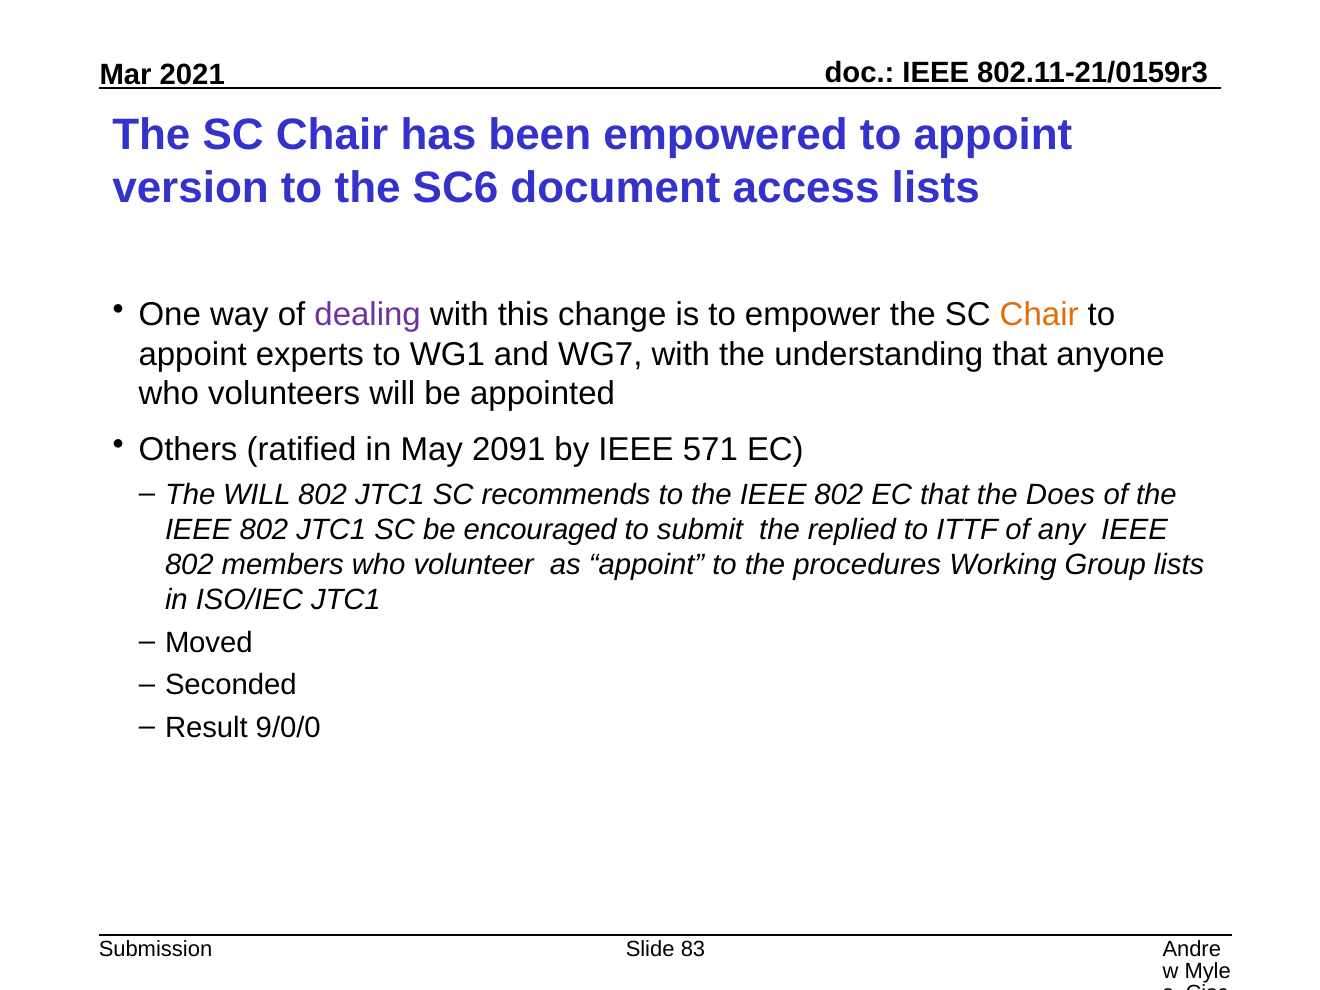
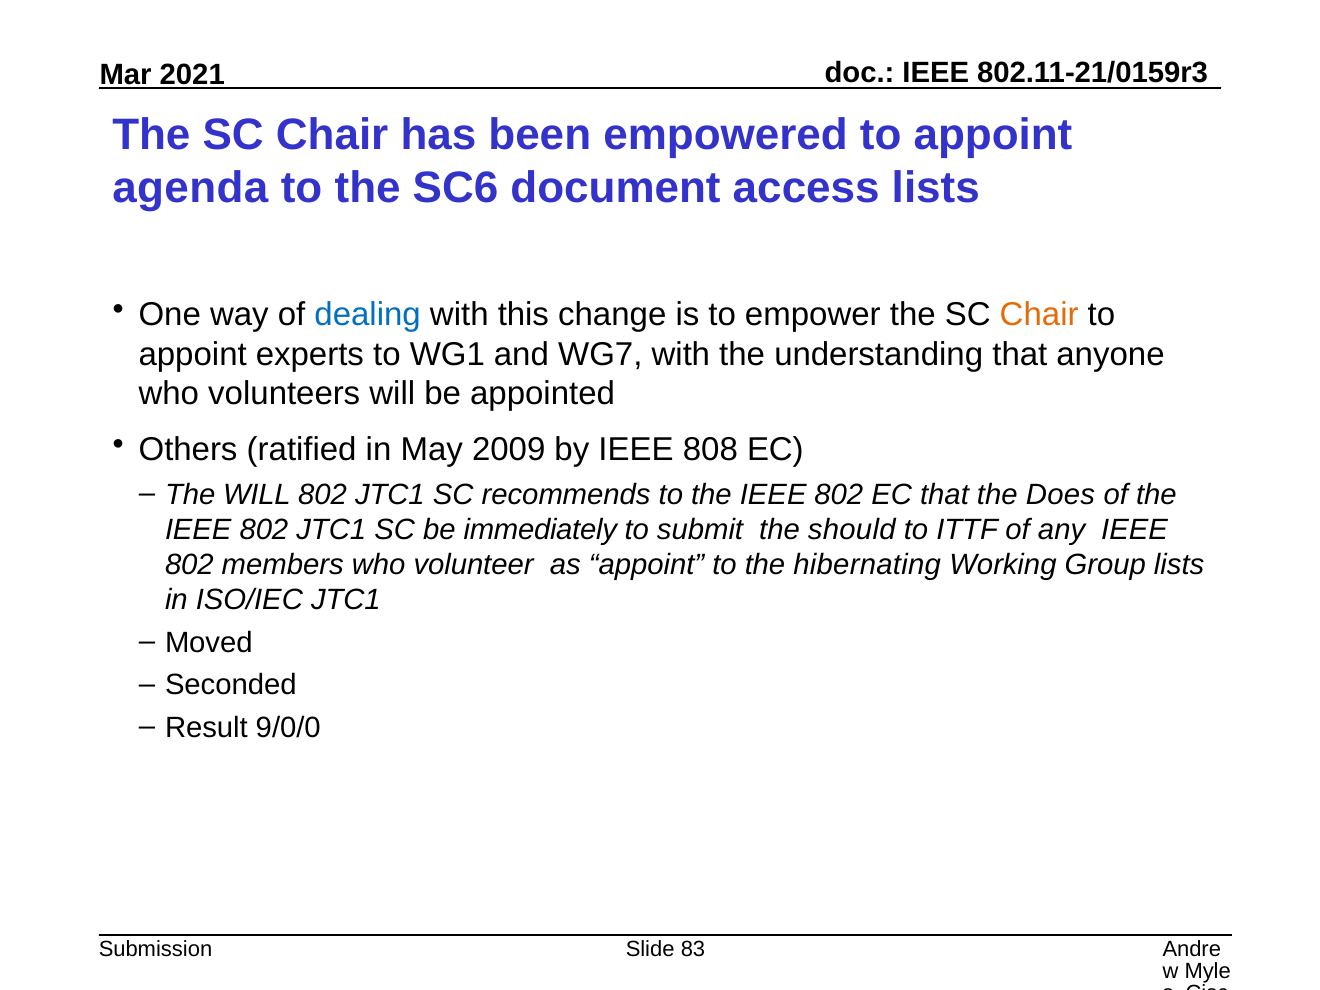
version: version -> agenda
dealing colour: purple -> blue
2091: 2091 -> 2009
571: 571 -> 808
encouraged: encouraged -> immediately
replied: replied -> should
procedures: procedures -> hibernating
